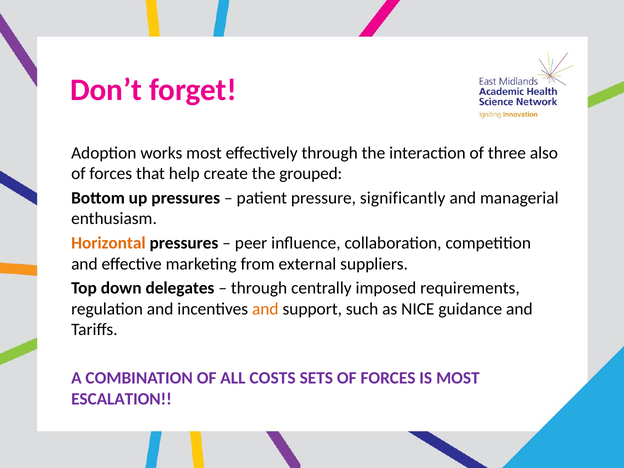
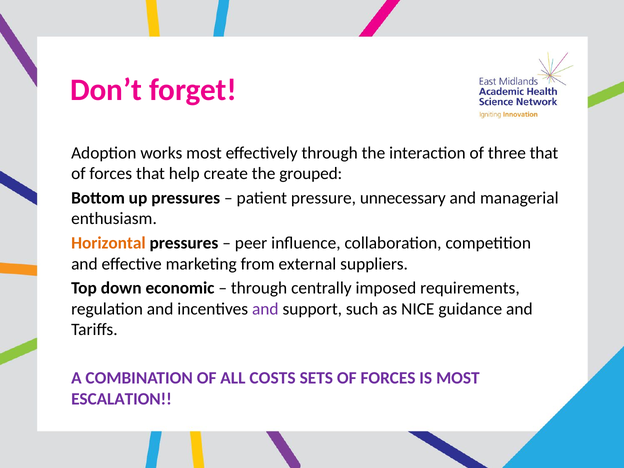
three also: also -> that
significantly: significantly -> unnecessary
delegates: delegates -> economic
and at (265, 309) colour: orange -> purple
